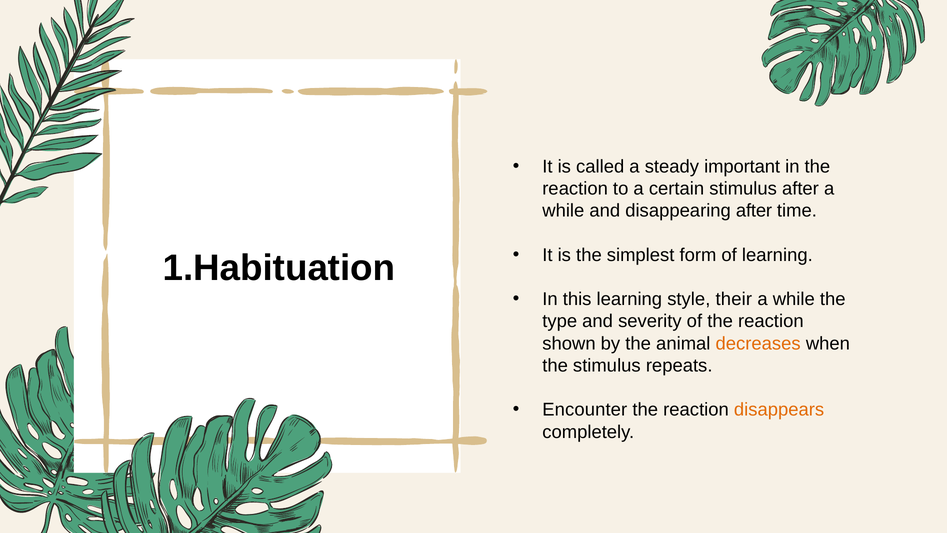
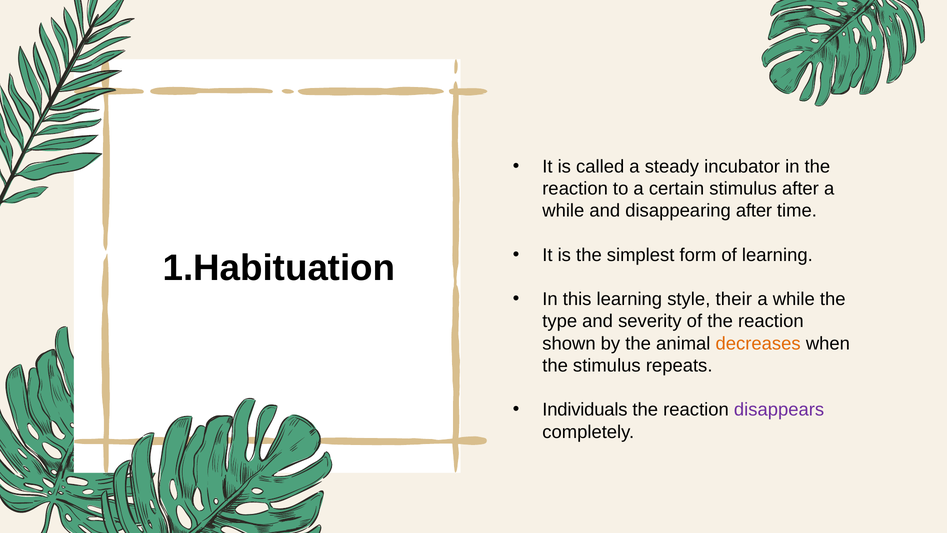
important: important -> incubator
Encounter: Encounter -> Individuals
disappears colour: orange -> purple
